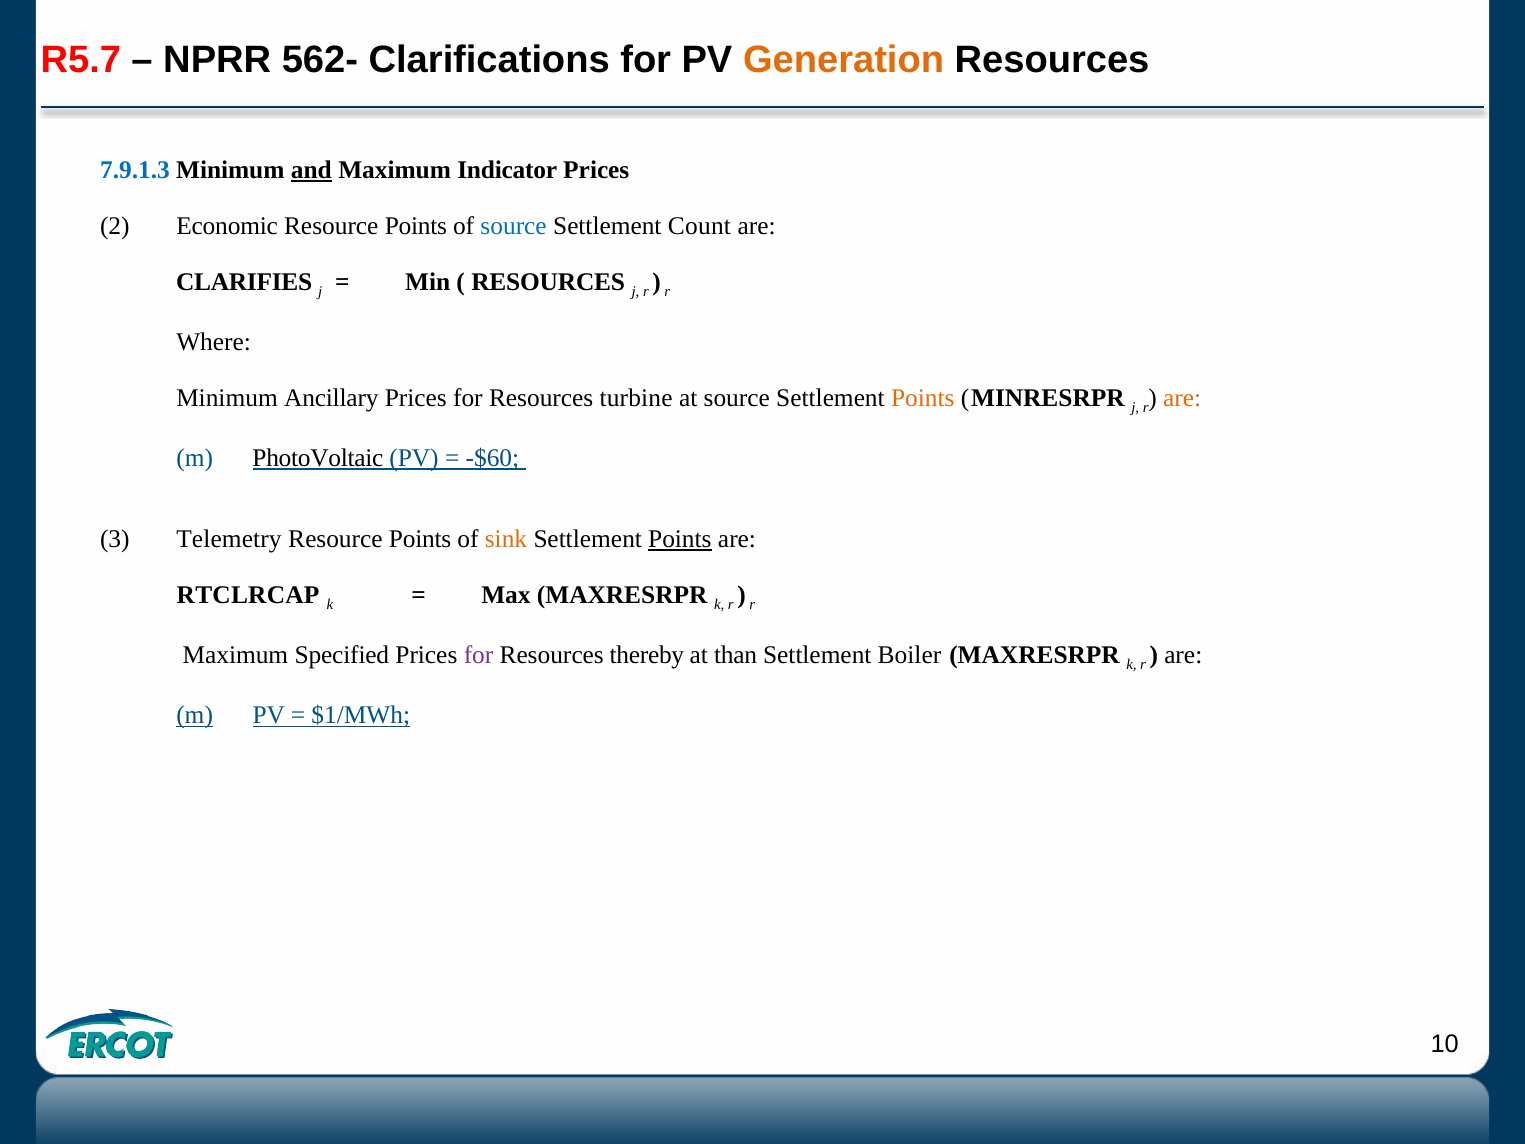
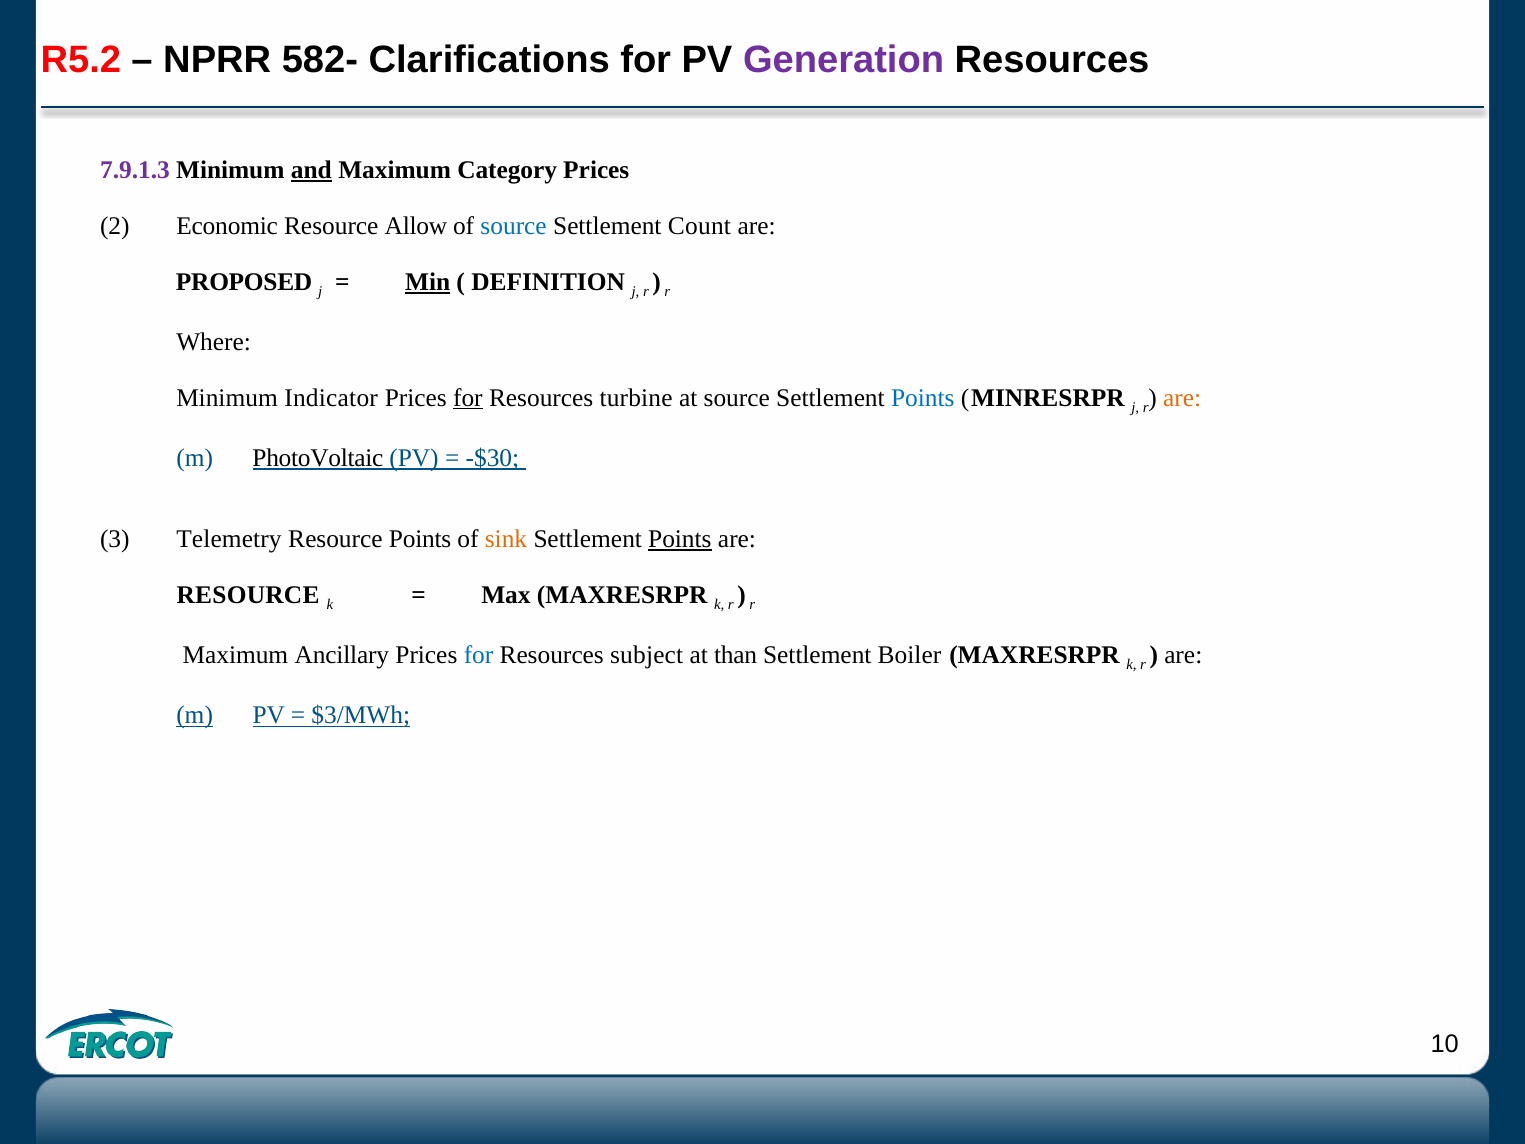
R5.7: R5.7 -> R5.2
562-: 562- -> 582-
Generation colour: orange -> purple
7.9.1.3 colour: blue -> purple
Indicator: Indicator -> Category
Points at (416, 226): Points -> Allow
CLARIFIES: CLARIFIES -> PROPOSED
Min underline: none -> present
RESOURCES at (548, 282): RESOURCES -> DEFINITION
Ancillary: Ancillary -> Indicator
for at (468, 398) underline: none -> present
Points at (923, 398) colour: orange -> blue
-$60: -$60 -> -$30
RTCLRCAP at (248, 595): RTCLRCAP -> RESOURCE
Specified: Specified -> Ancillary
for at (479, 655) colour: purple -> blue
thereby: thereby -> subject
$1/MWh: $1/MWh -> $3/MWh
